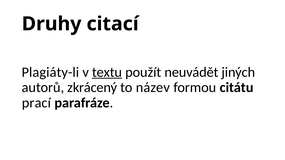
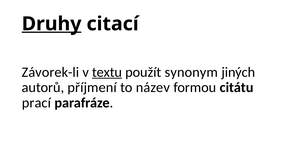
Druhy underline: none -> present
Plagiáty-li: Plagiáty-li -> Závorek-li
neuvádět: neuvádět -> synonym
zkrácený: zkrácený -> příjmení
